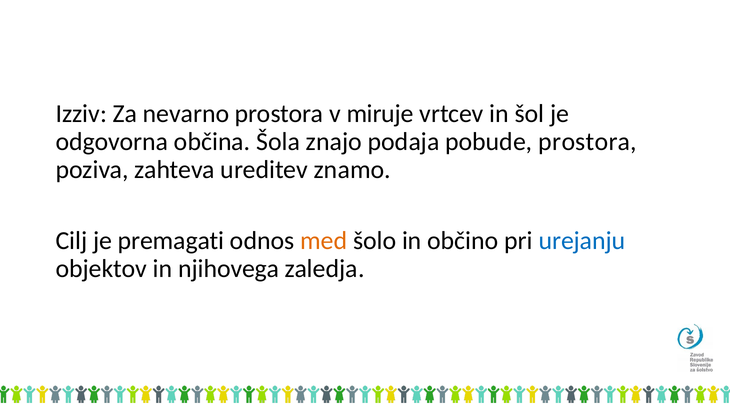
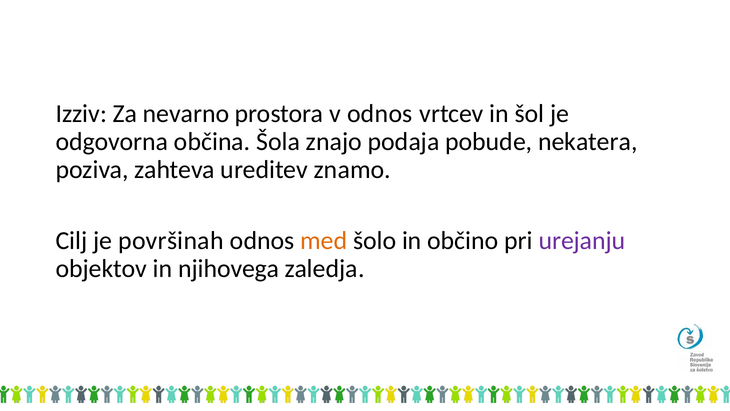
v miruje: miruje -> odnos
pobude prostora: prostora -> nekatera
premagati: premagati -> površinah
urejanju colour: blue -> purple
